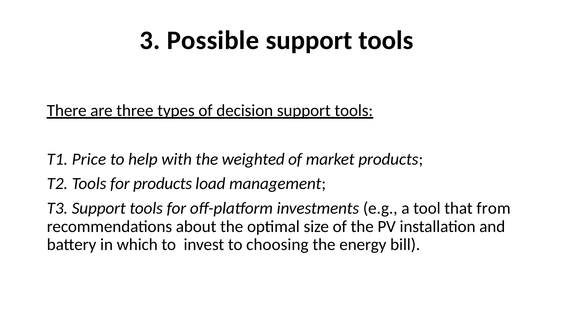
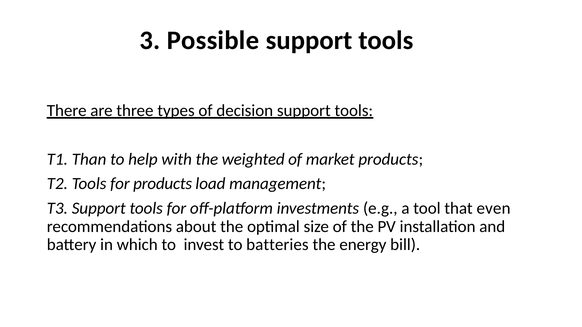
Price: Price -> Than
from: from -> even
choosing: choosing -> batteries
